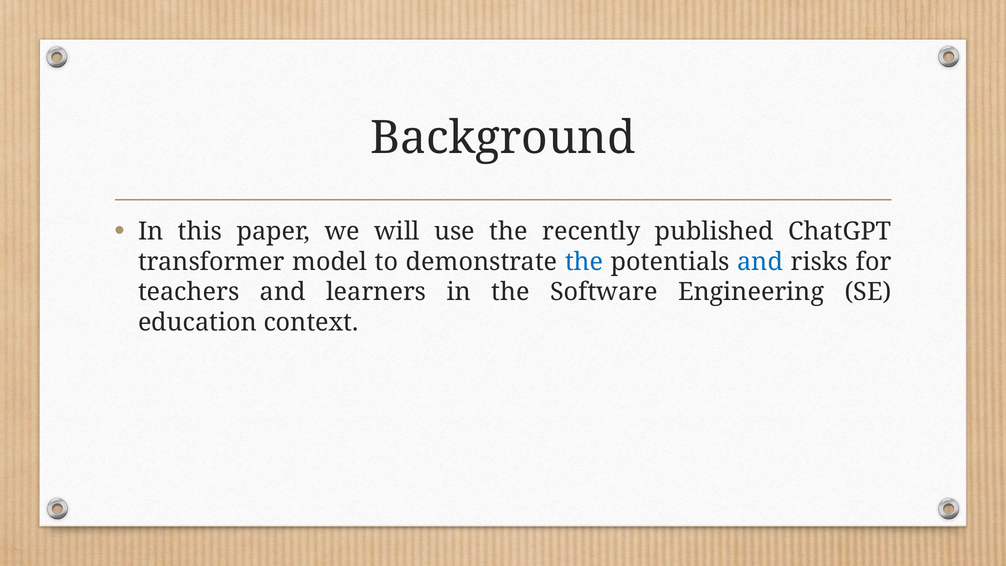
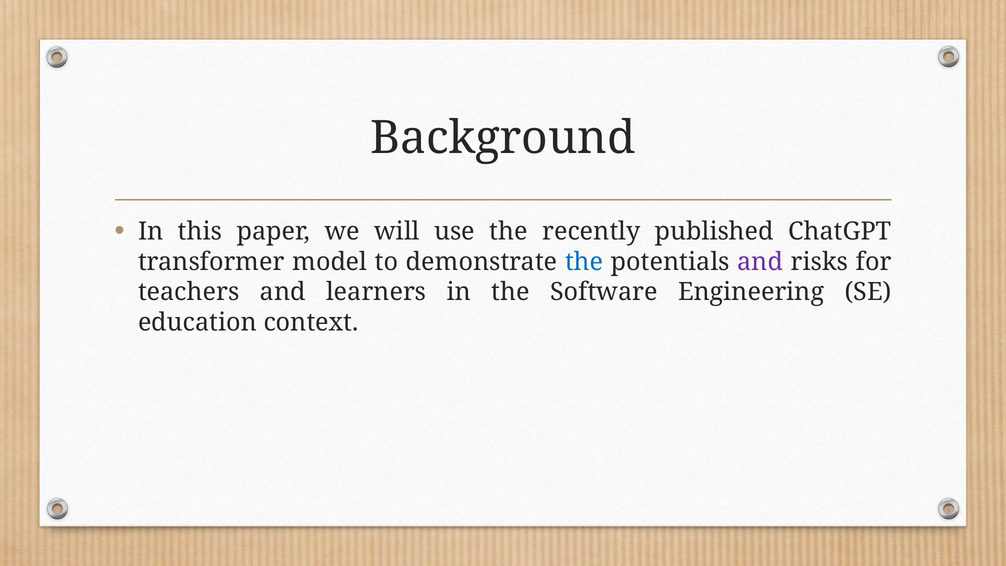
and at (760, 262) colour: blue -> purple
